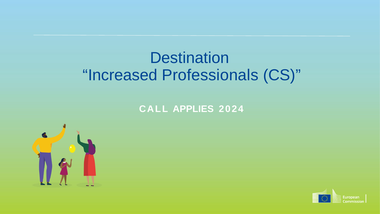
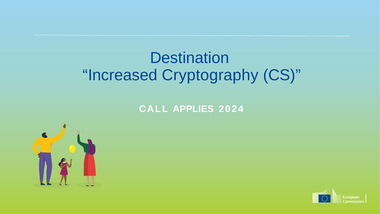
Professionals: Professionals -> Cryptography
